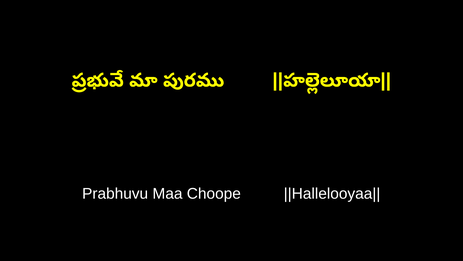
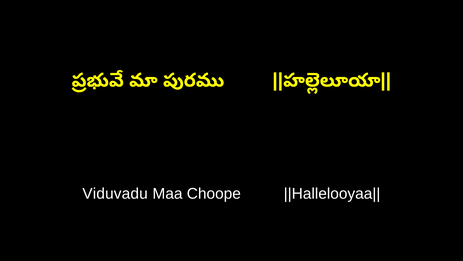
Prabhuvu: Prabhuvu -> Viduvadu
